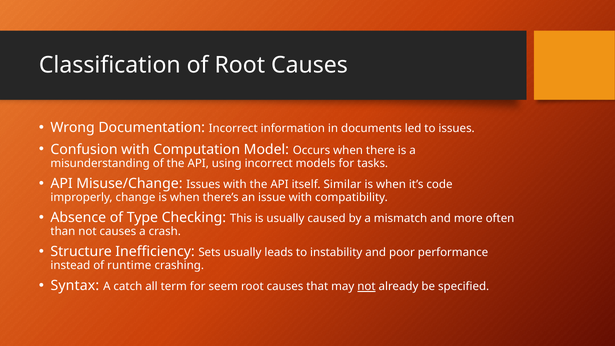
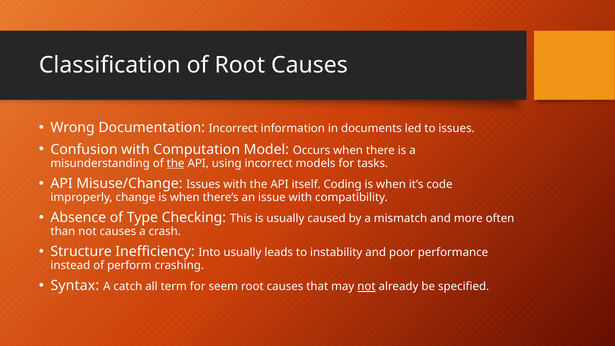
the at (176, 163) underline: none -> present
Similar: Similar -> Coding
Sets: Sets -> Into
runtime: runtime -> perform
